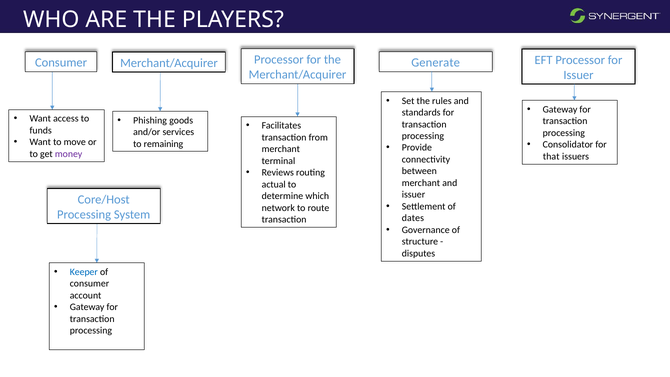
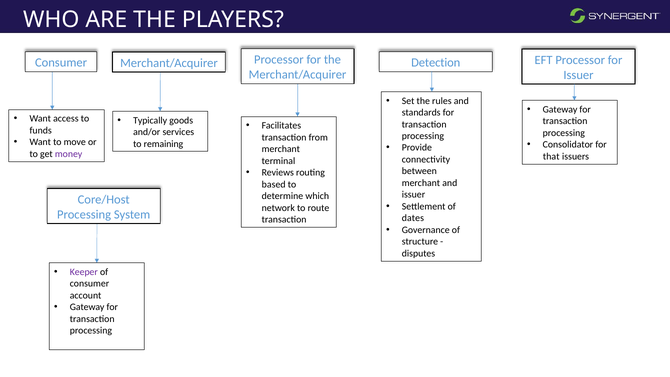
Generate: Generate -> Detection
Phishing: Phishing -> Typically
actual: actual -> based
Keeper colour: blue -> purple
